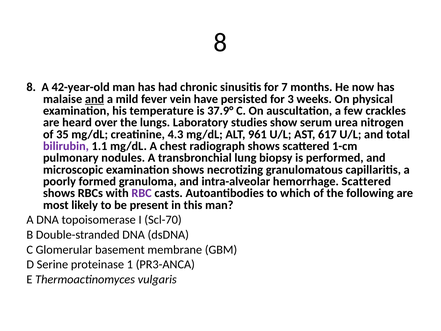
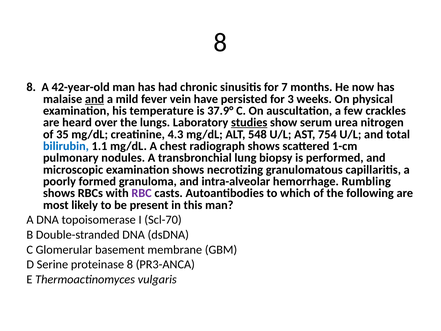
studies underline: none -> present
961: 961 -> 548
617: 617 -> 754
bilirubin colour: purple -> blue
hemorrhage Scattered: Scattered -> Rumbling
proteinase 1: 1 -> 8
